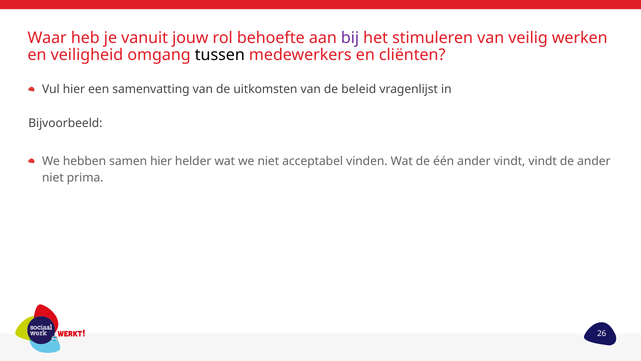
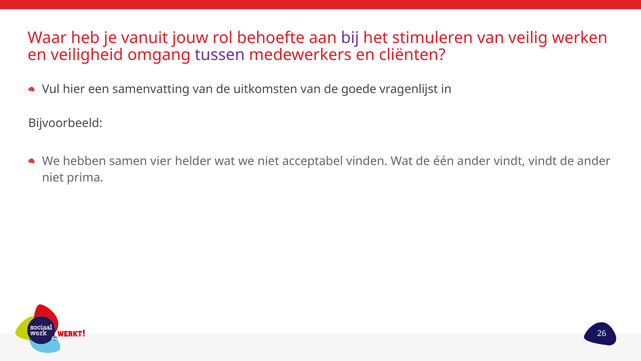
tussen colour: black -> purple
beleid: beleid -> goede
samen hier: hier -> vier
